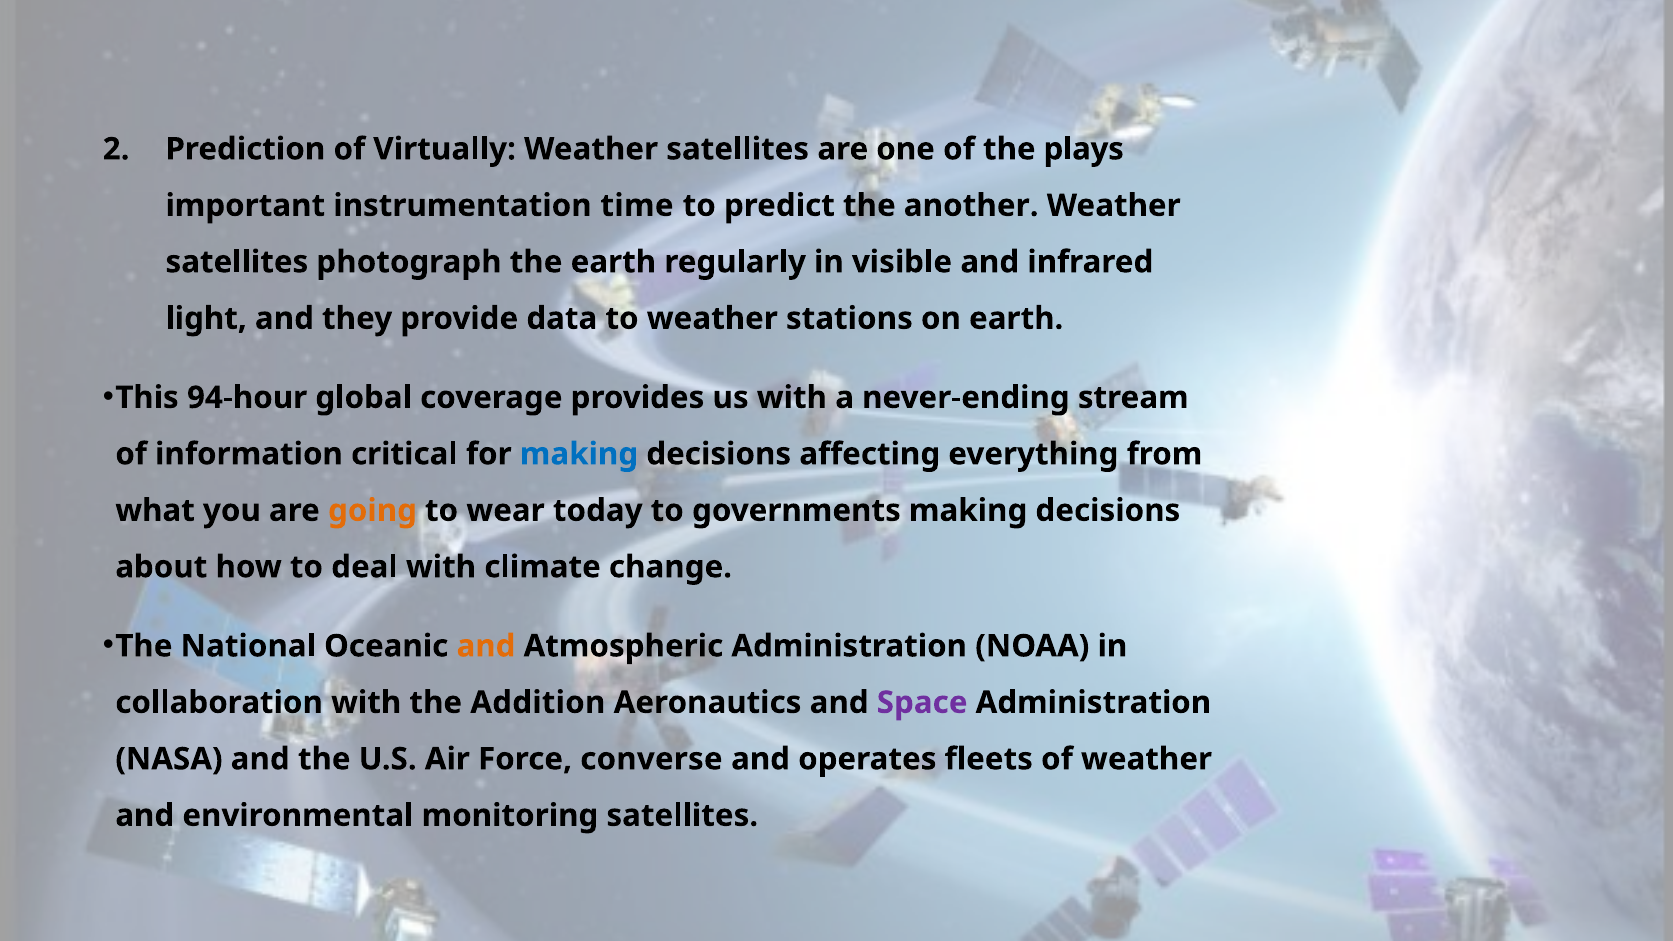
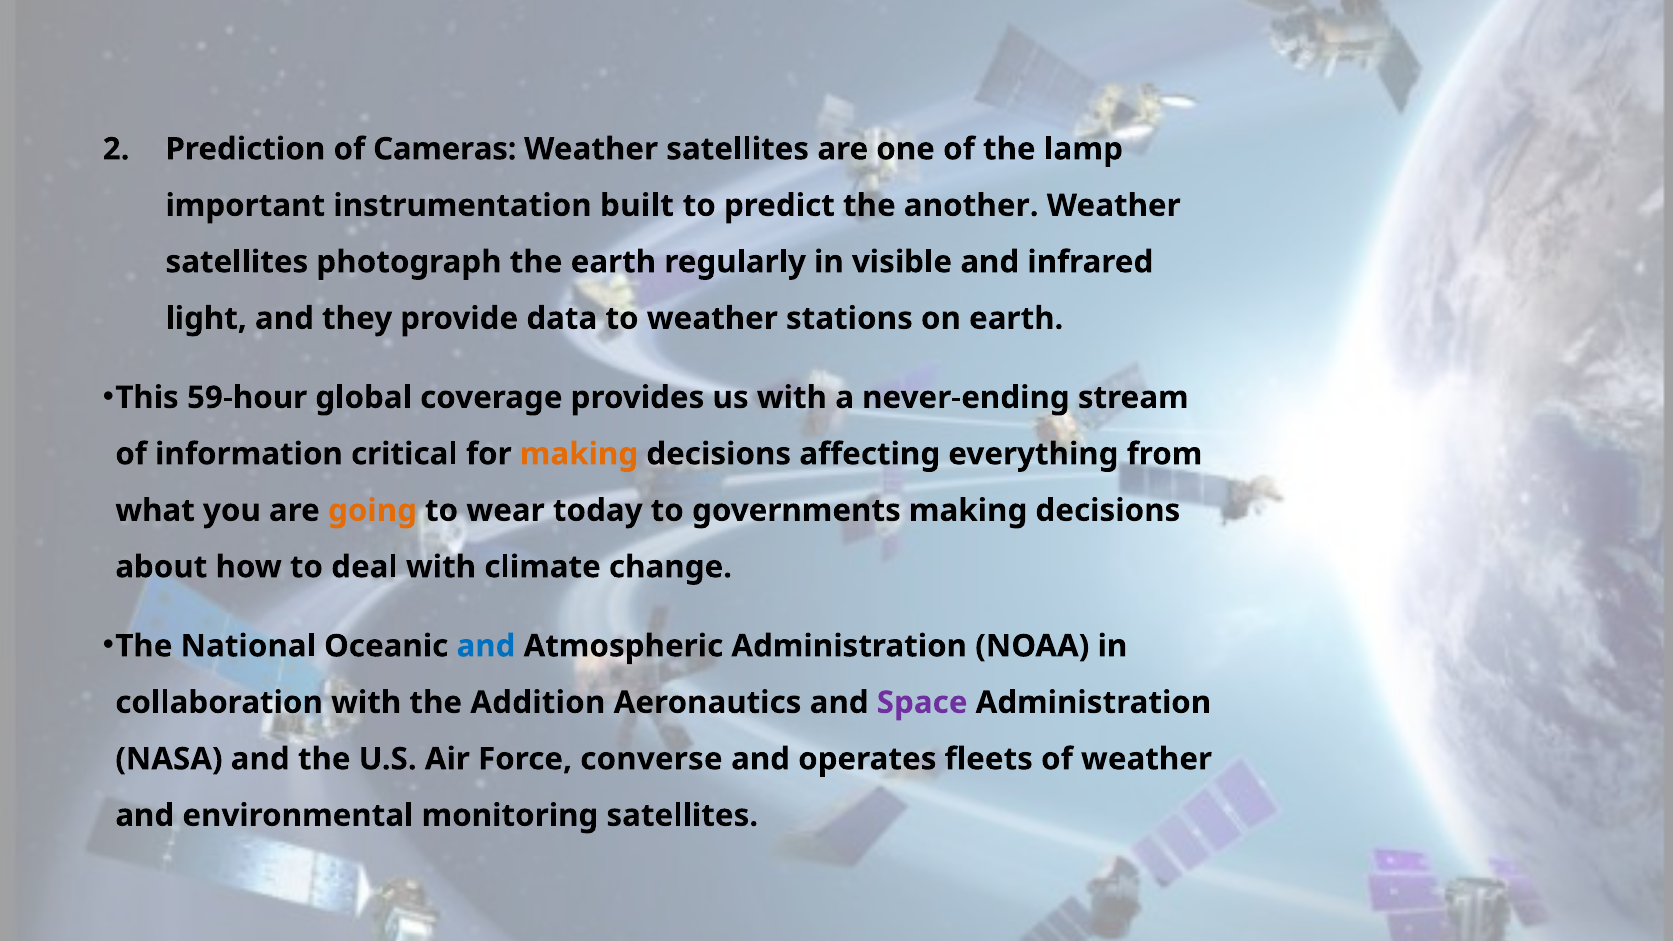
Virtually: Virtually -> Cameras
plays: plays -> lamp
time: time -> built
94-hour: 94-hour -> 59-hour
making at (579, 454) colour: blue -> orange
and at (486, 646) colour: orange -> blue
